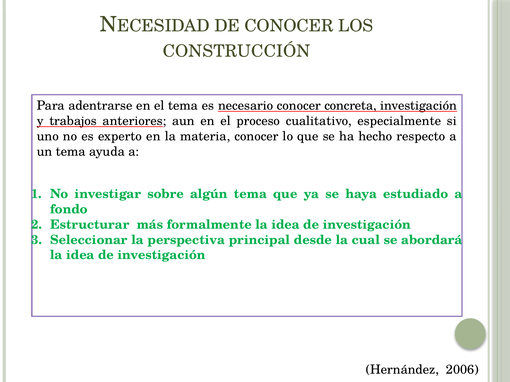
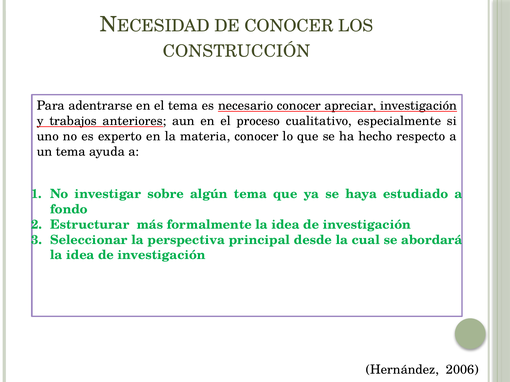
concreta: concreta -> apreciar
